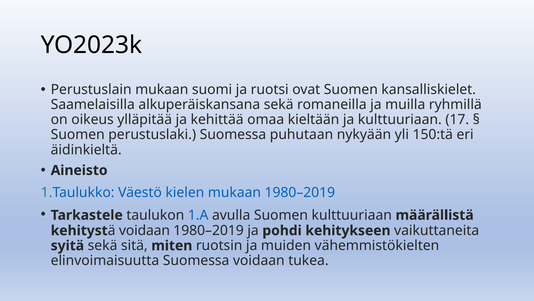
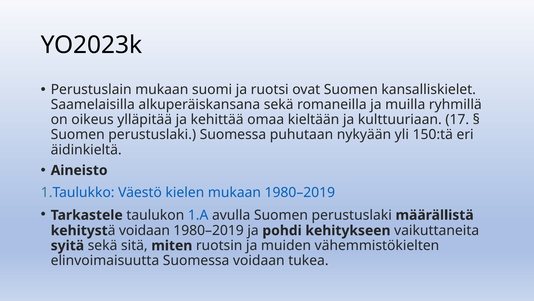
avulla Suomen kulttuuriaan: kulttuuriaan -> perustuslaki
